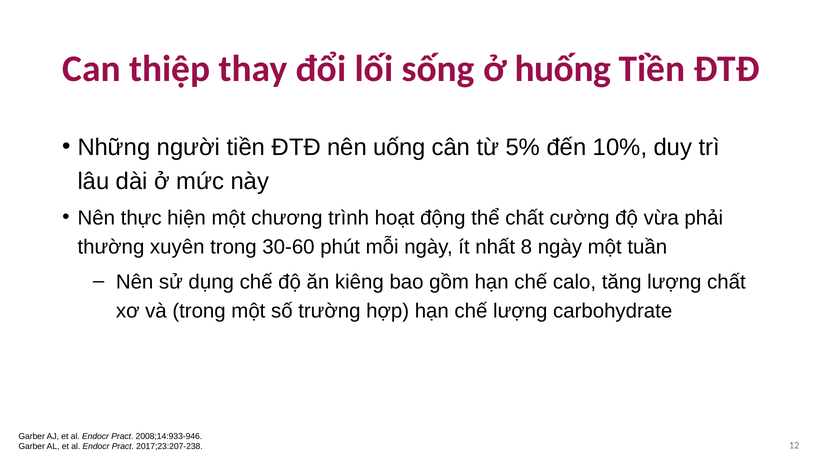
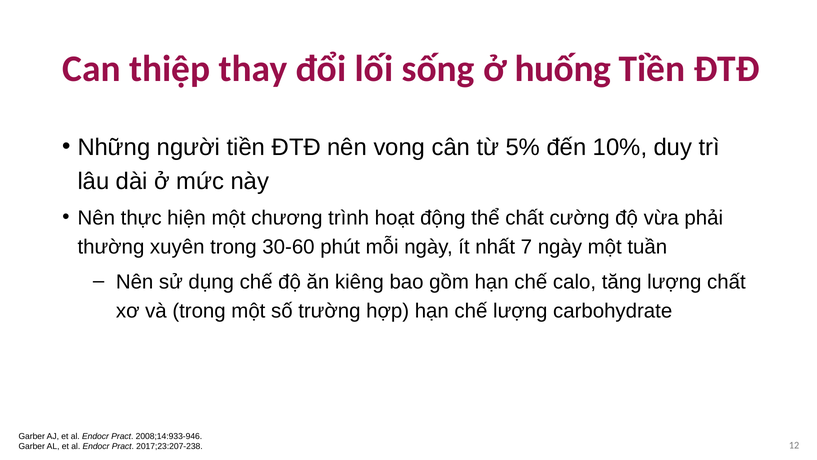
uống: uống -> vong
8: 8 -> 7
